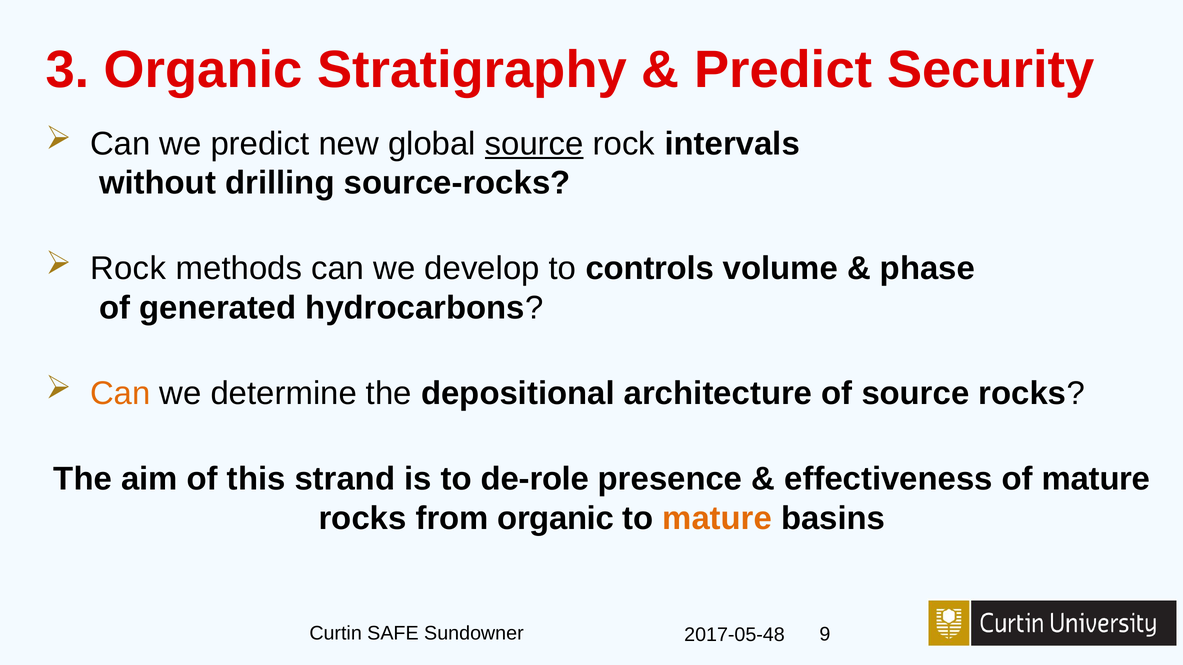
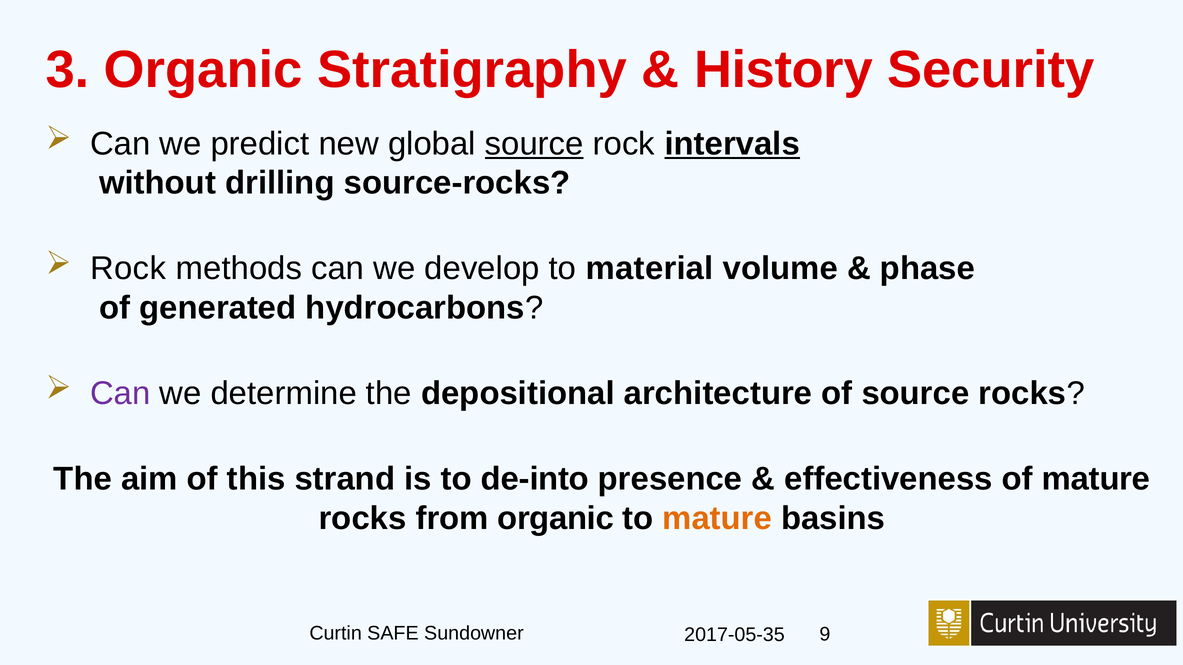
Predict at (783, 70): Predict -> History
intervals underline: none -> present
controls: controls -> material
Can at (120, 394) colour: orange -> purple
de-role: de-role -> de-into
2017-05-48: 2017-05-48 -> 2017-05-35
